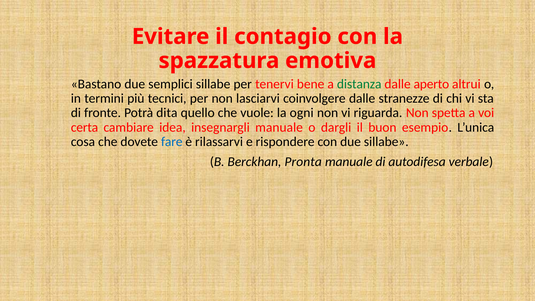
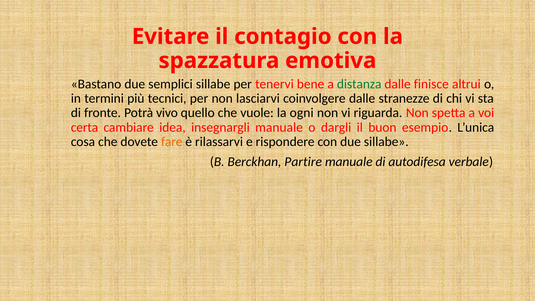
aperto: aperto -> finisce
dita: dita -> vivo
fare colour: blue -> orange
Pronta: Pronta -> Partire
